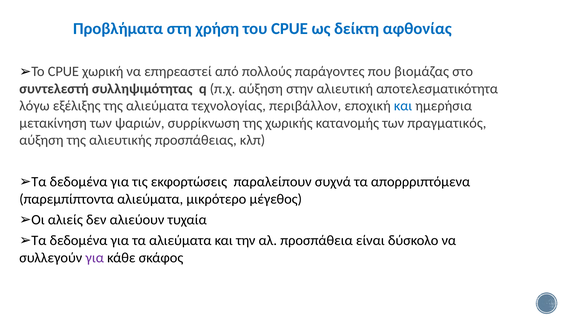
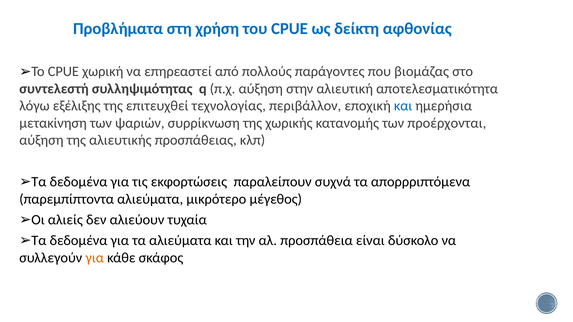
της αλιεύματα: αλιεύματα -> επιτευχθεί
πραγματικός: πραγματικός -> προέρχονται
για at (95, 258) colour: purple -> orange
